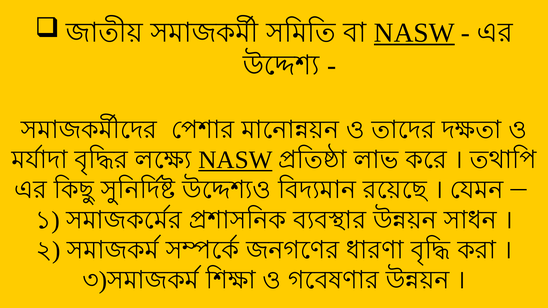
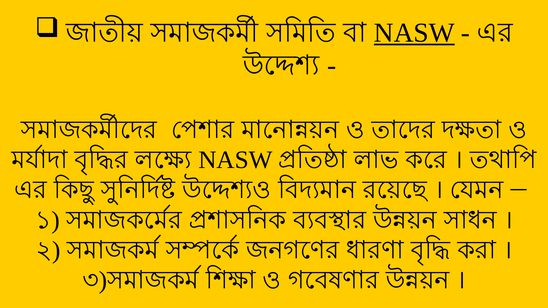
NASW at (235, 160) underline: present -> none
